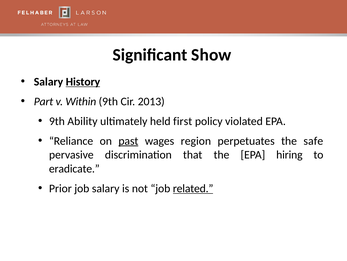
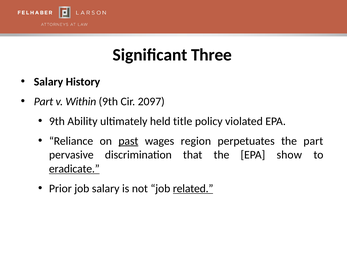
Show: Show -> Three
History underline: present -> none
2013: 2013 -> 2097
first: first -> title
the safe: safe -> part
hiring: hiring -> show
eradicate underline: none -> present
